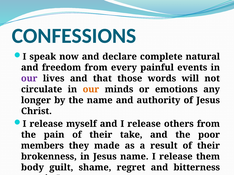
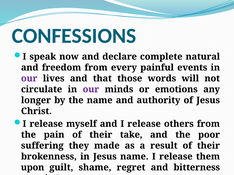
our at (91, 90) colour: orange -> purple
members: members -> suffering
body: body -> upon
